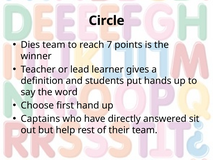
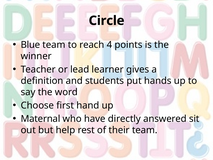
Dies: Dies -> Blue
7: 7 -> 4
Captains: Captains -> Maternal
